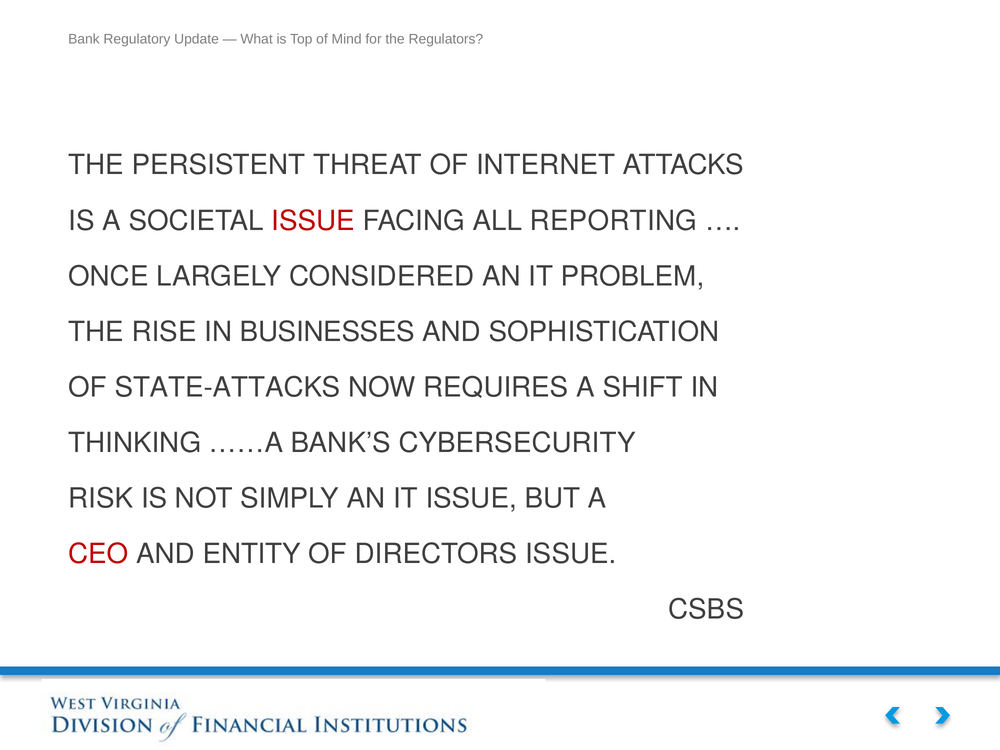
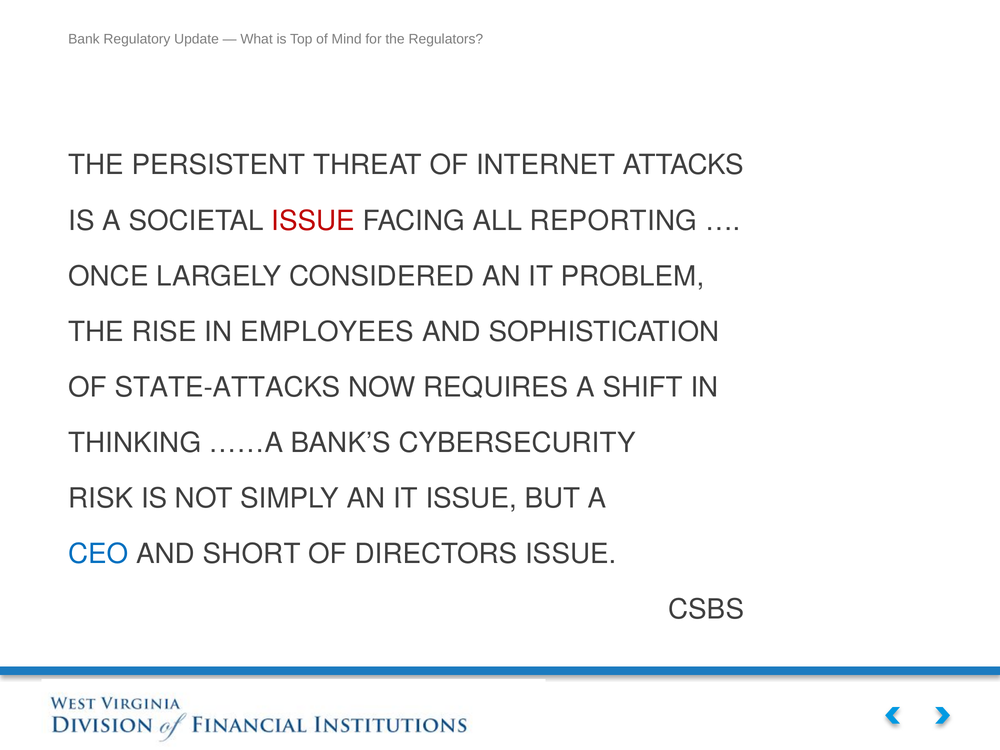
BUSINESSES: BUSINESSES -> EMPLOYEES
CEO colour: red -> blue
ENTITY: ENTITY -> SHORT
